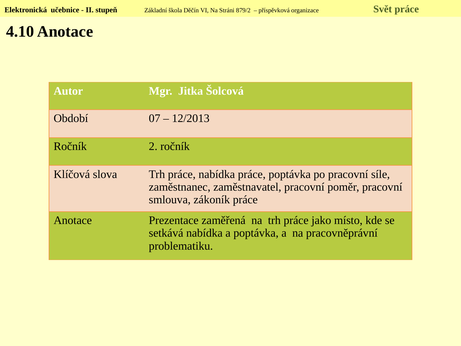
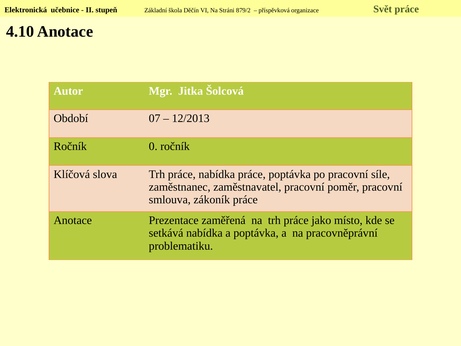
2: 2 -> 0
